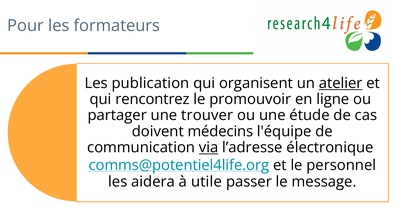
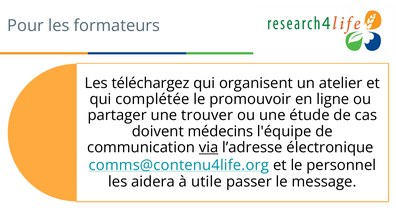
publication: publication -> téléchargez
atelier underline: present -> none
rencontrez: rencontrez -> complétée
comms@potentiel4life.org: comms@potentiel4life.org -> comms@contenu4life.org
